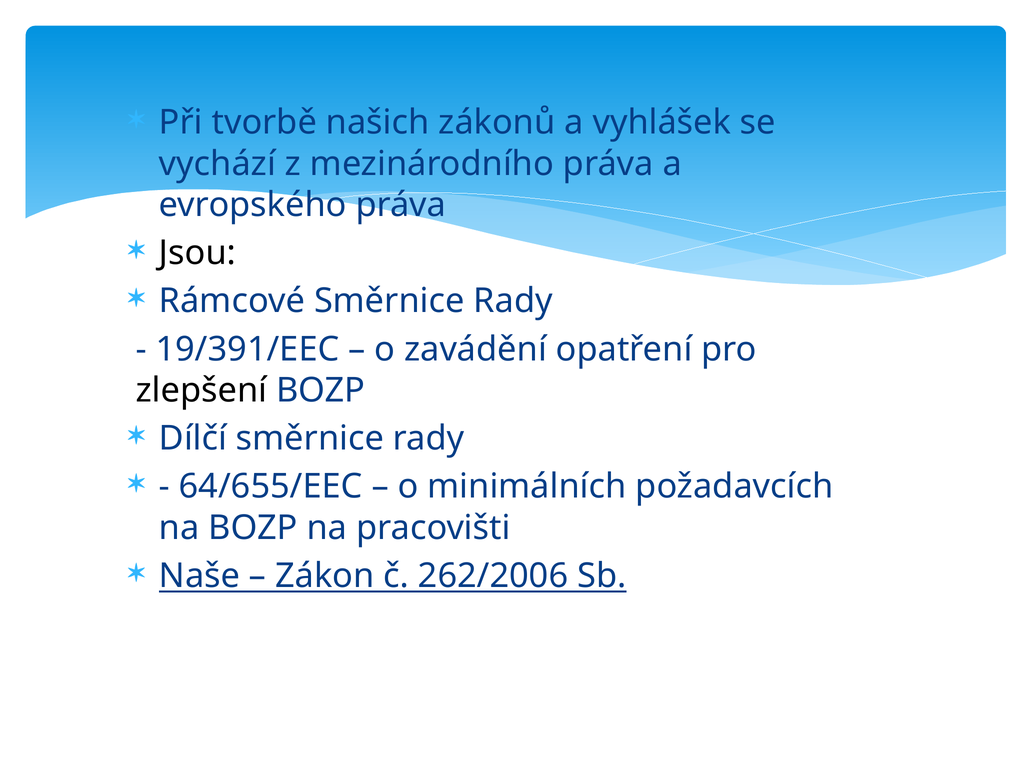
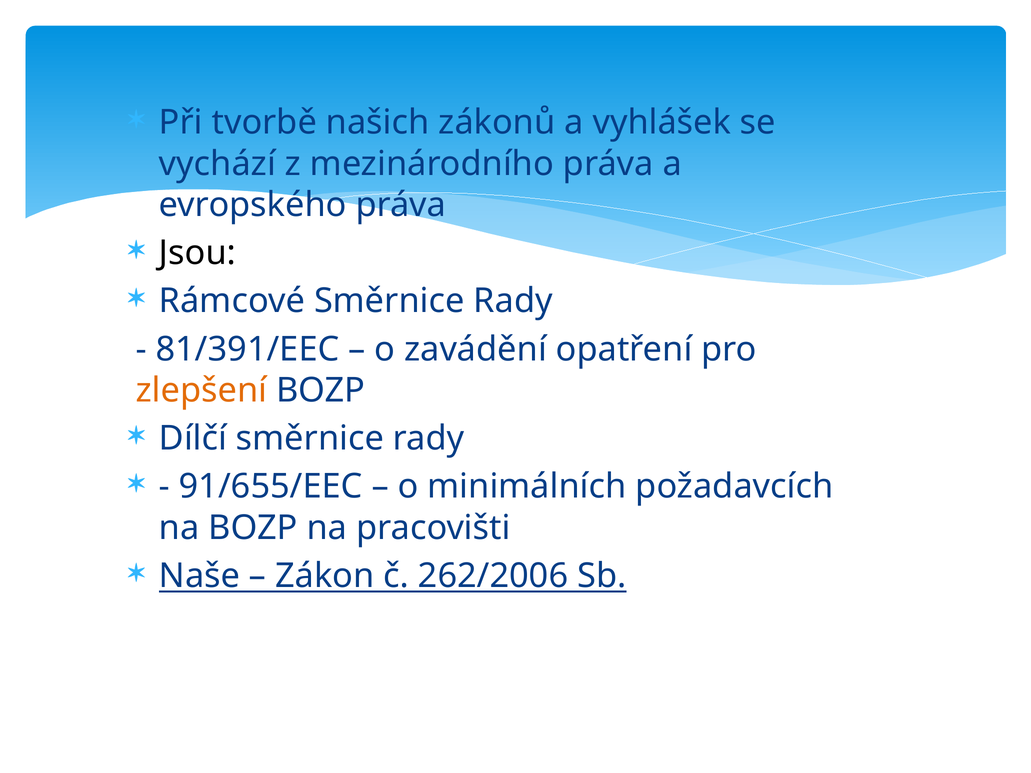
19/391/EEC: 19/391/EEC -> 81/391/EEC
zlepšení colour: black -> orange
64/655/EEC: 64/655/EEC -> 91/655/EEC
